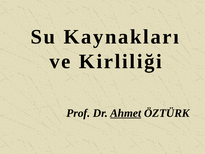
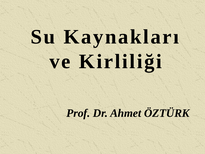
Ahmet underline: present -> none
